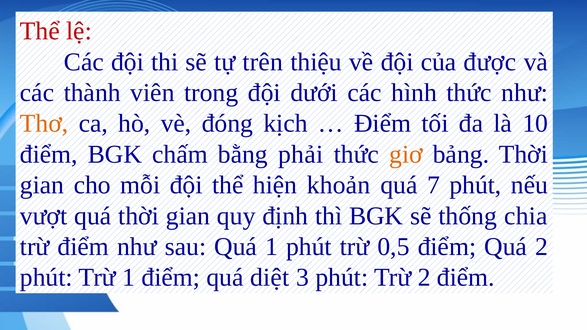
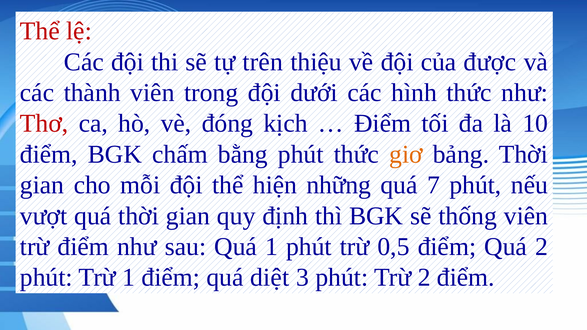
Thơ colour: orange -> red
bằng phải: phải -> phút
khoản: khoản -> những
thống chia: chia -> viên
